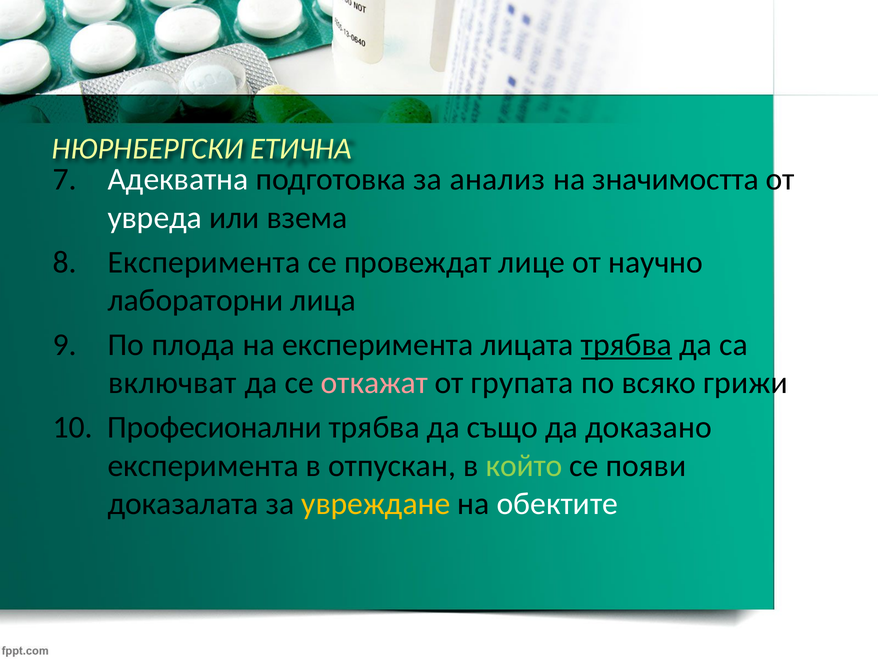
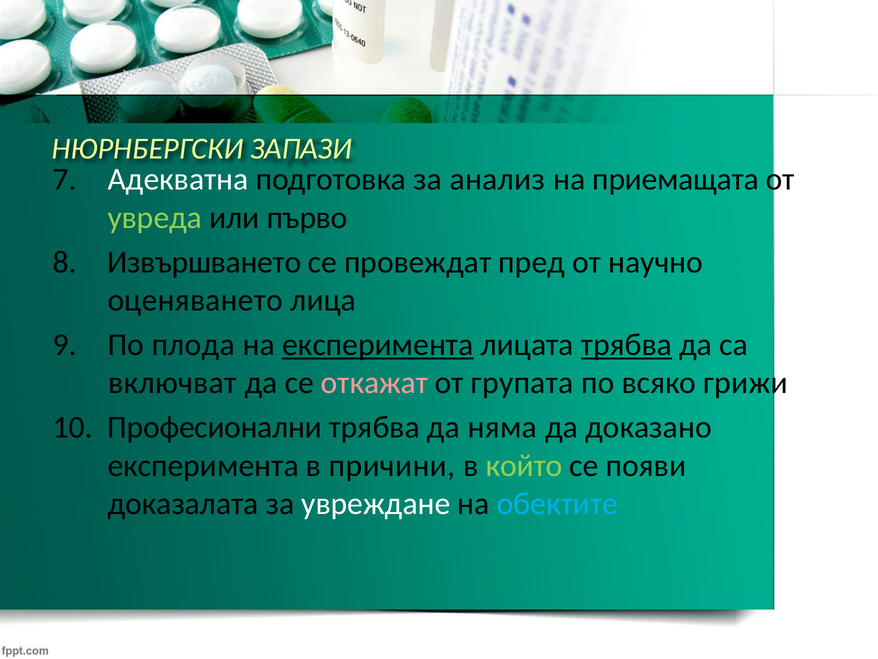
ЕТИЧНА: ЕТИЧНА -> ЗАПАЗИ
значимостта: значимостта -> приемащата
увреда colour: white -> light green
взема: взема -> първо
Експеримента at (204, 262): Експеримента -> Извършването
лице: лице -> пред
лабораторни: лабораторни -> оценяването
експеримента at (378, 345) underline: none -> present
също: също -> няма
отпускан: отпускан -> причини
увреждане colour: yellow -> white
обектите colour: white -> light blue
